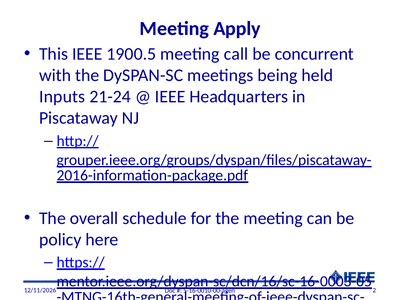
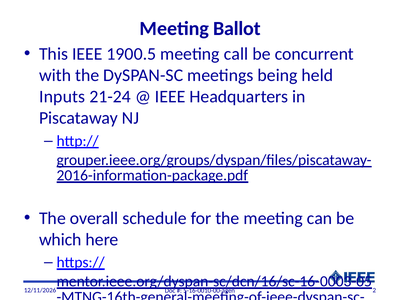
Apply: Apply -> Ballot
policy: policy -> which
